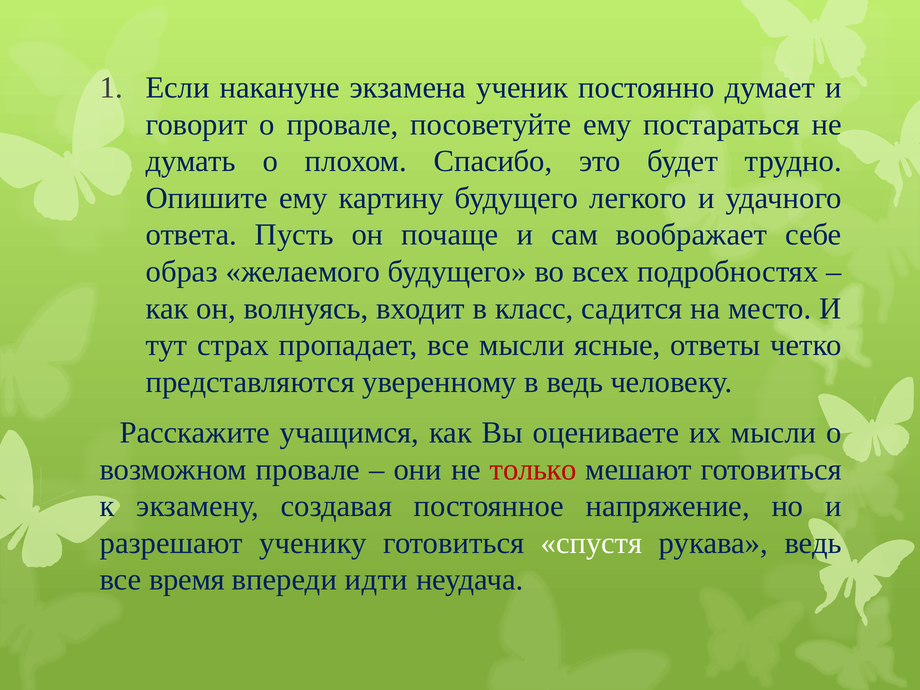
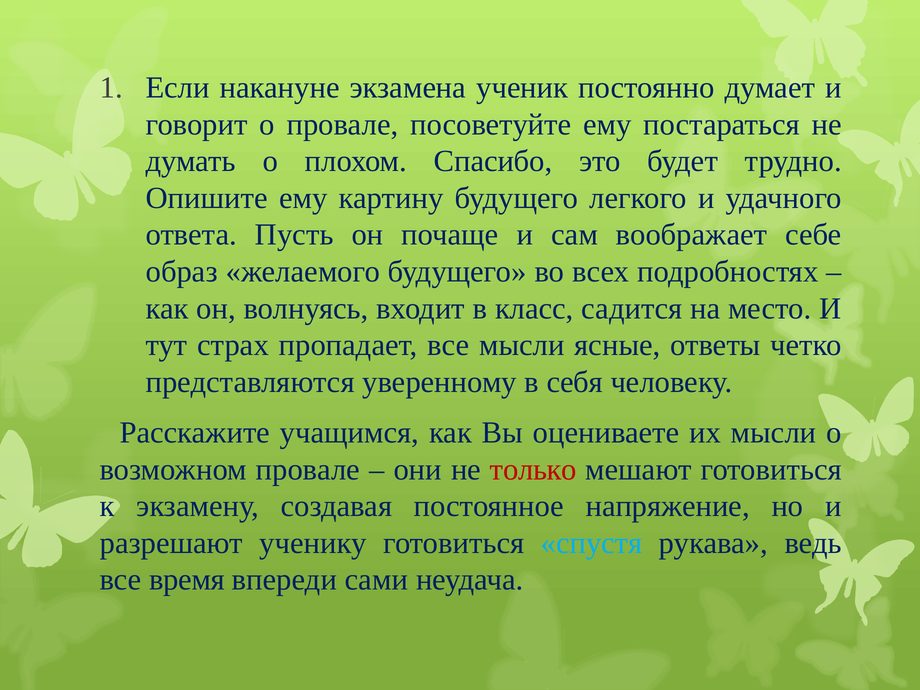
в ведь: ведь -> себя
спустя colour: white -> light blue
идти: идти -> сами
